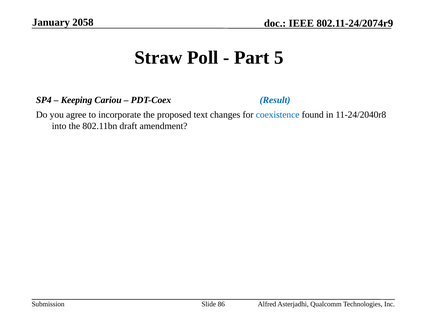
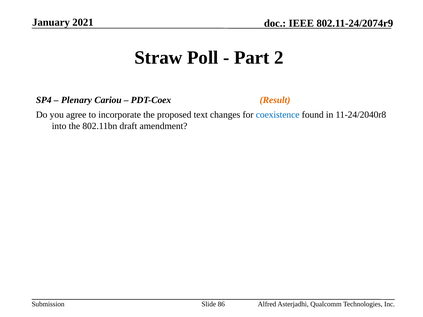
2058: 2058 -> 2021
5: 5 -> 2
Keeping: Keeping -> Plenary
Result colour: blue -> orange
